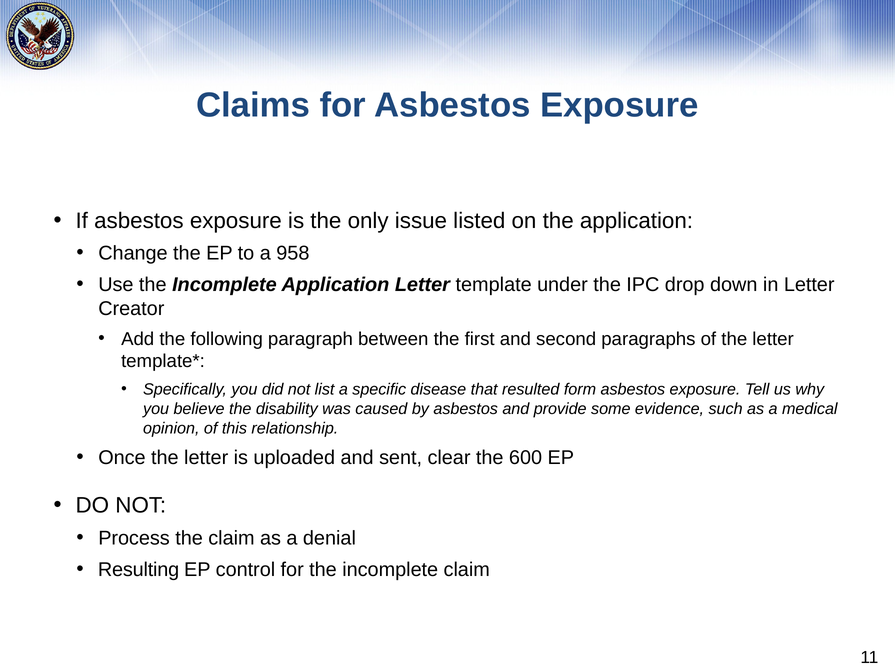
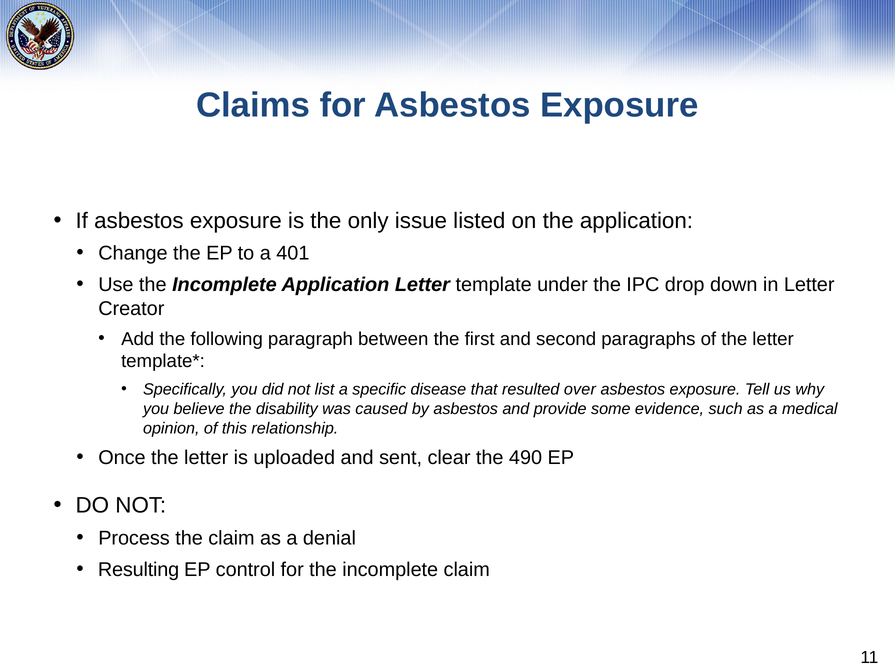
958: 958 -> 401
form: form -> over
600: 600 -> 490
